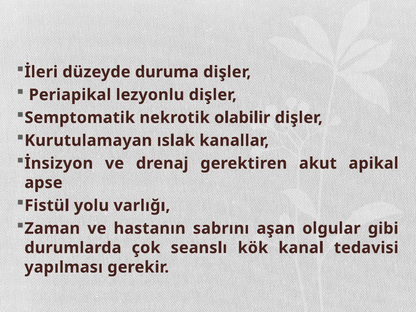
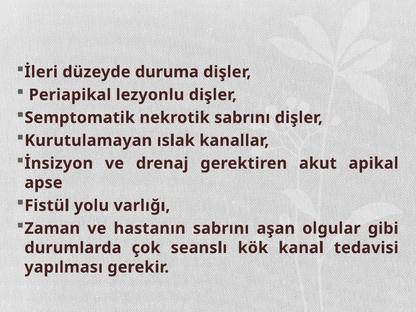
nekrotik olabilir: olabilir -> sabrını
